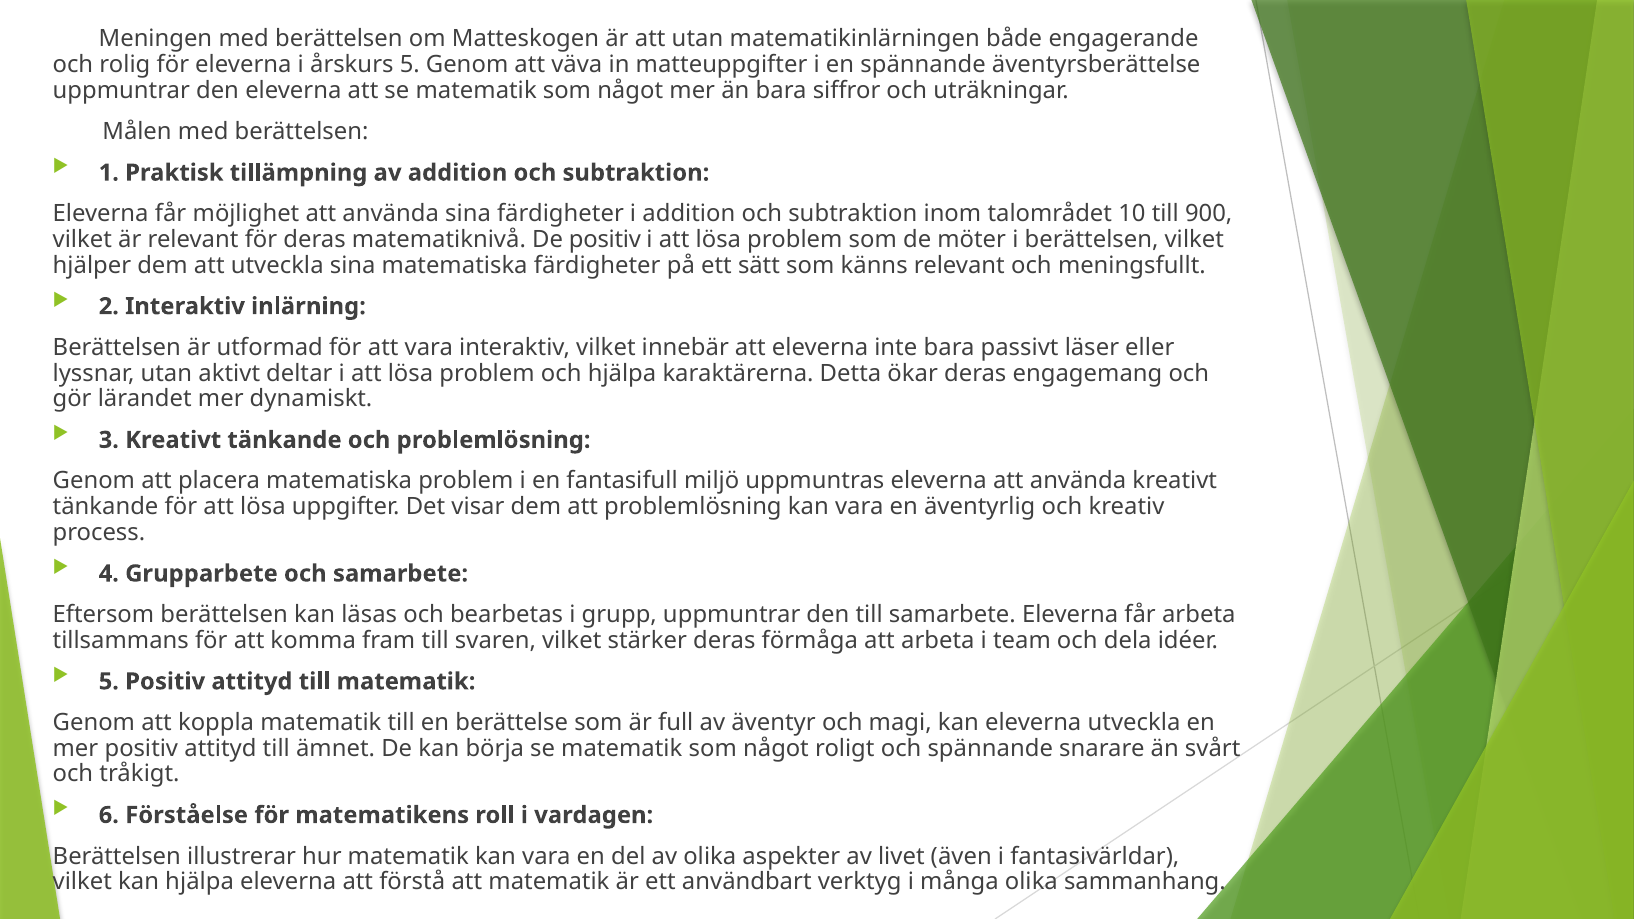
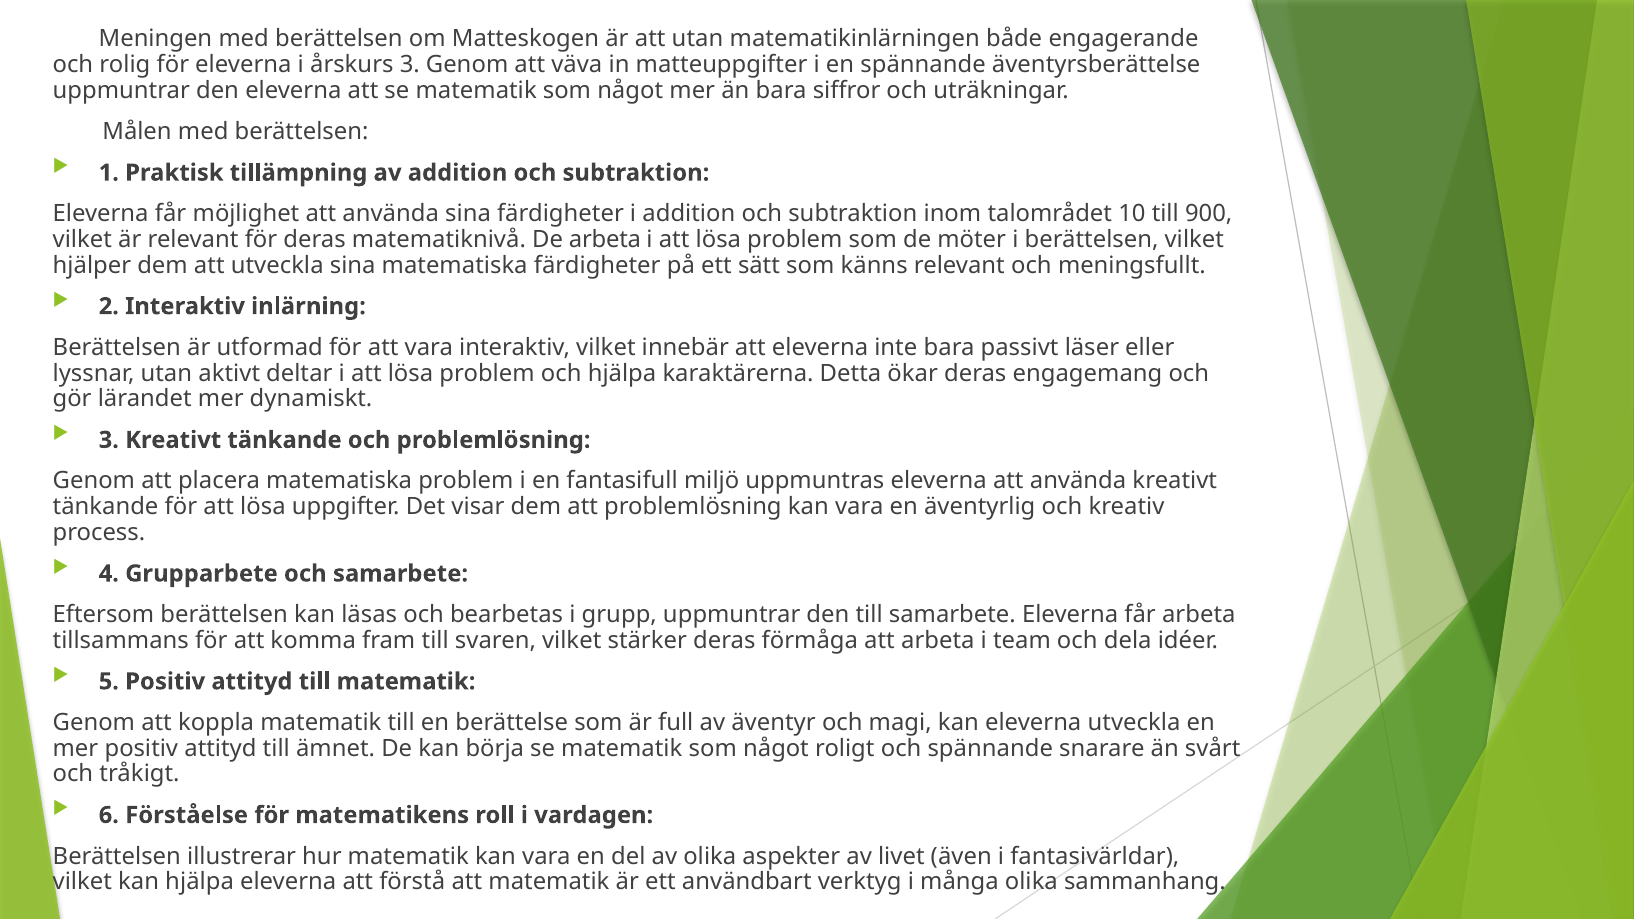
årskurs 5: 5 -> 3
De positiv: positiv -> arbeta
